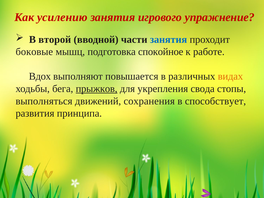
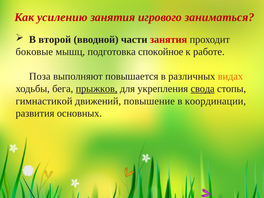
упражнение: упражнение -> заниматься
занятия at (169, 39) colour: blue -> red
Вдох: Вдох -> Поза
свода underline: none -> present
выполняться: выполняться -> гимнастикой
сохранения: сохранения -> повышение
способствует: способствует -> координации
принципа: принципа -> основных
